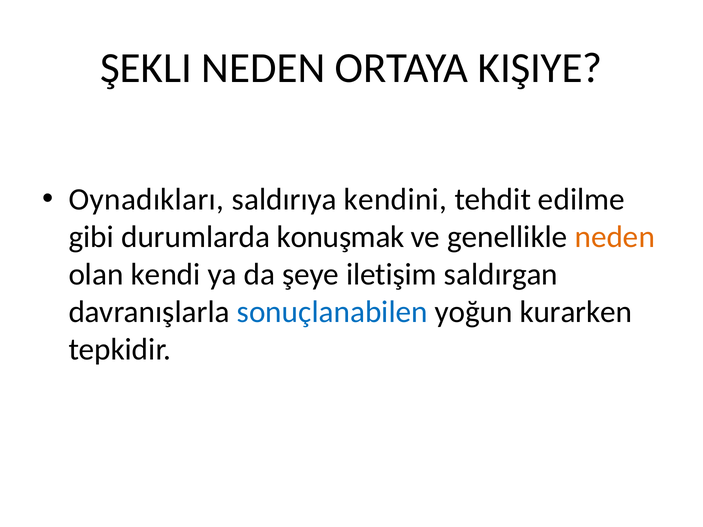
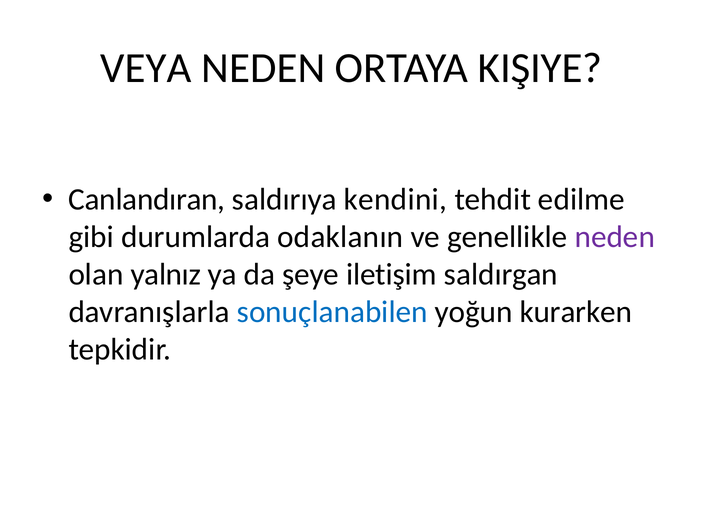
ŞEKLI: ŞEKLI -> VEYA
Oynadıkları: Oynadıkları -> Canlandıran
konuşmak: konuşmak -> odaklanın
neden at (615, 237) colour: orange -> purple
kendi: kendi -> yalnız
